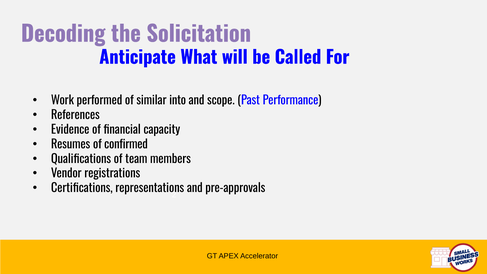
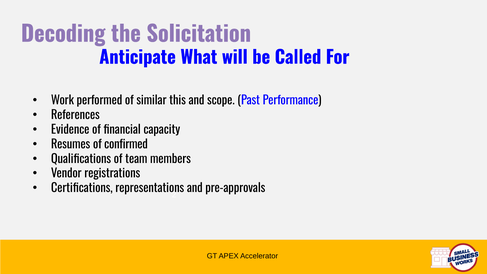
into: into -> this
